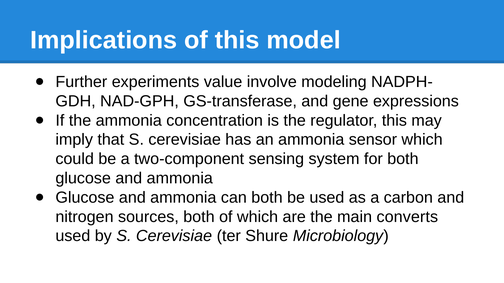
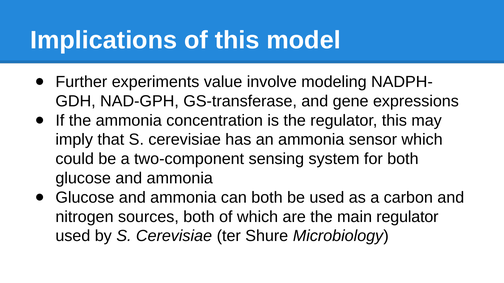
main converts: converts -> regulator
